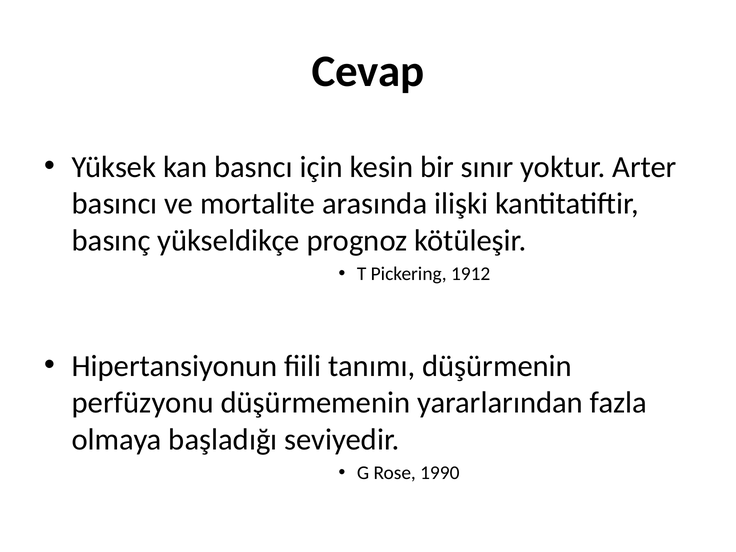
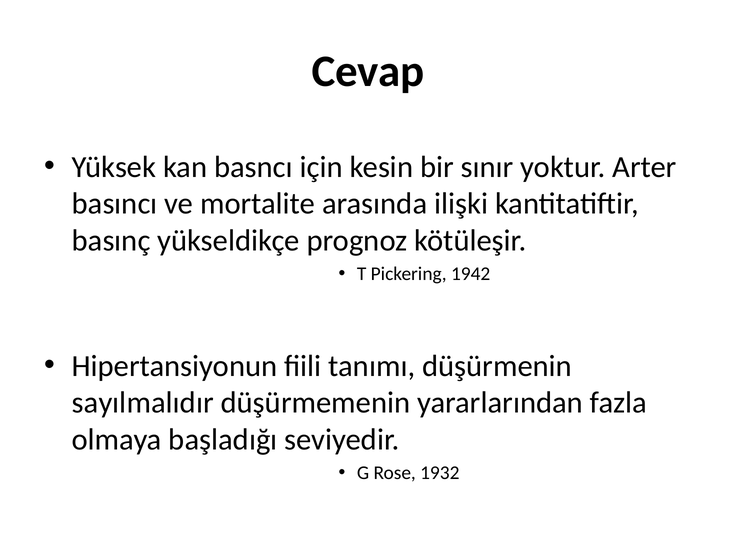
1912: 1912 -> 1942
perfüzyonu: perfüzyonu -> sayılmalıdır
1990: 1990 -> 1932
